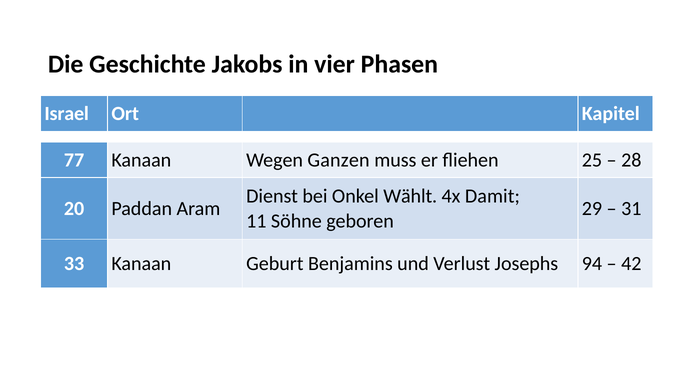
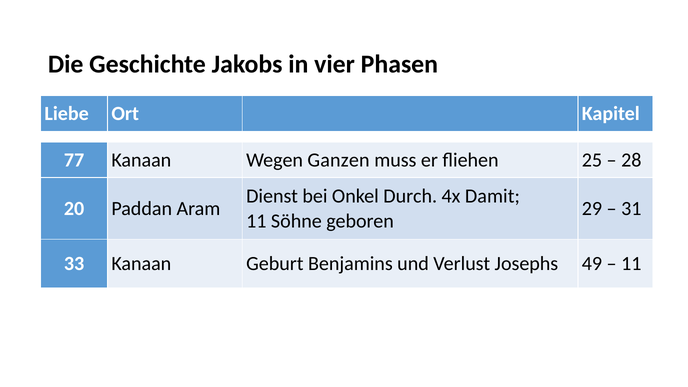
Israel: Israel -> Liebe
Wählt: Wählt -> Durch
94: 94 -> 49
42 at (631, 264): 42 -> 11
